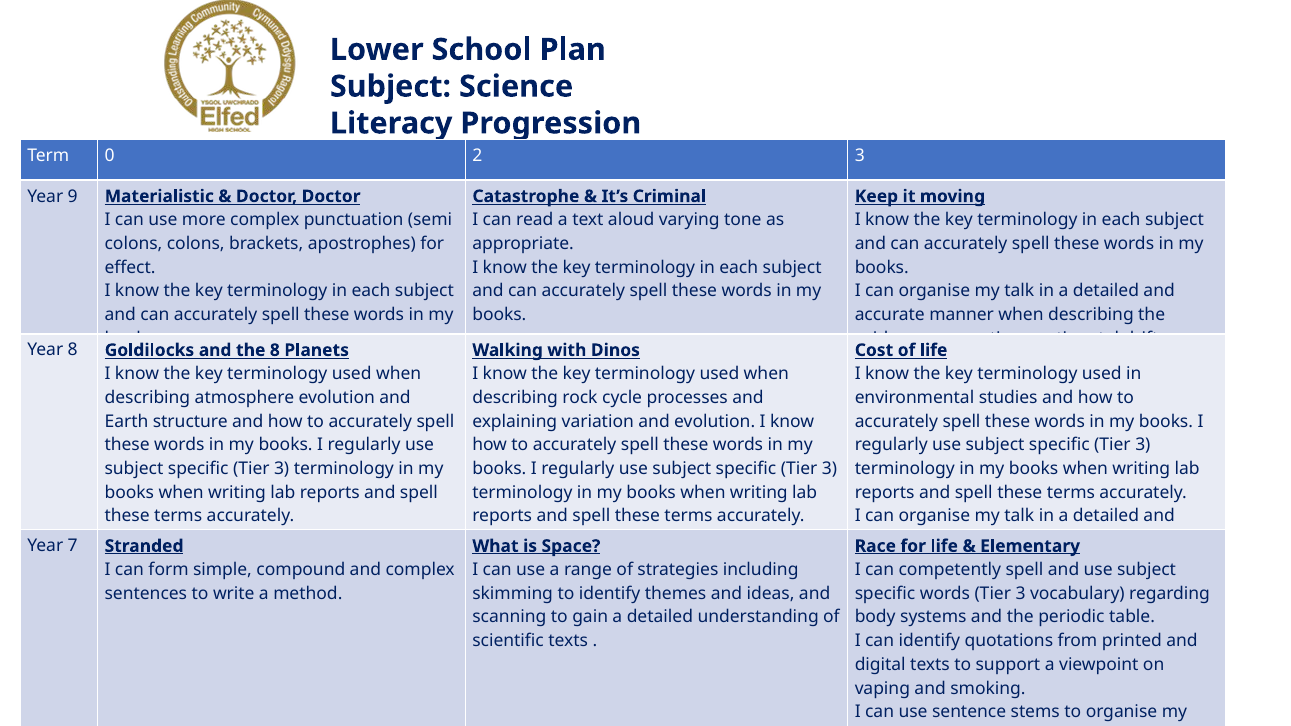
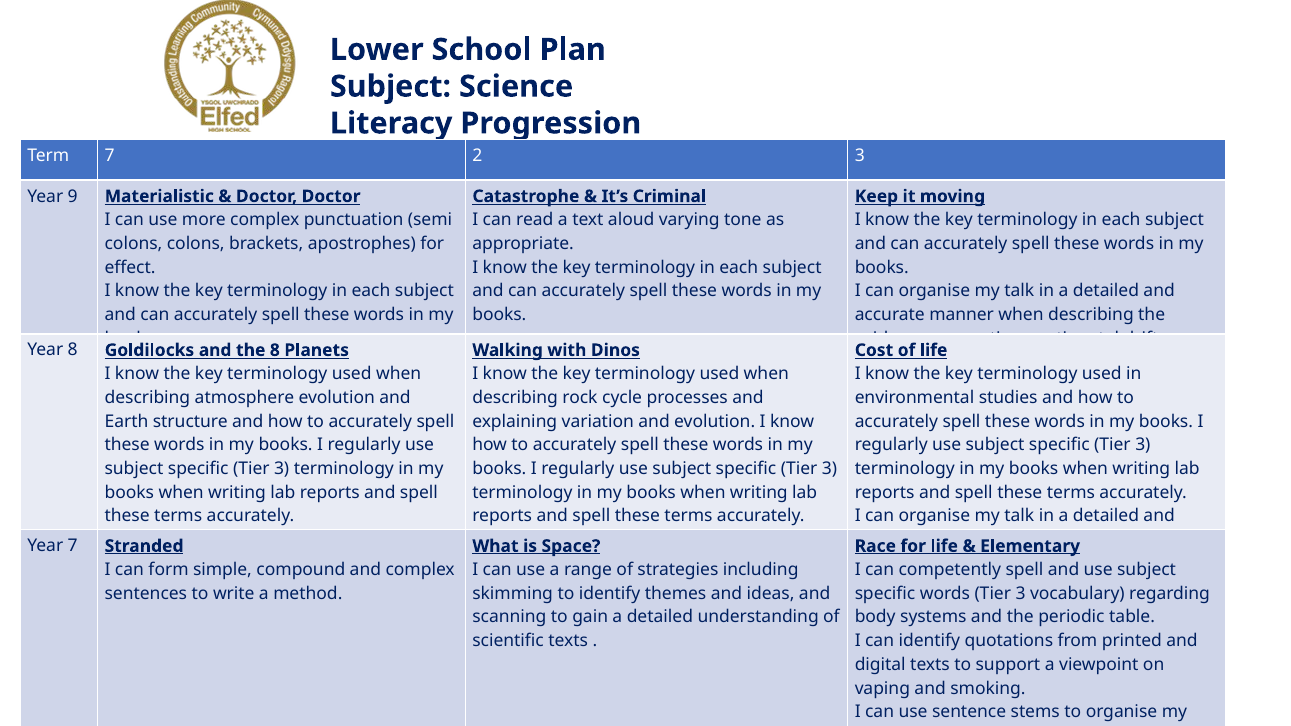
Term 0: 0 -> 7
